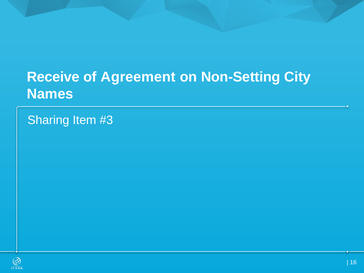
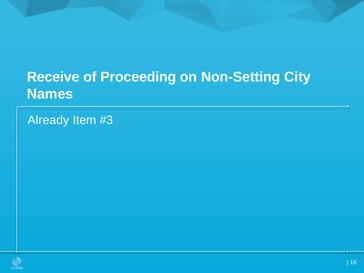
Agreement: Agreement -> Proceeding
Sharing: Sharing -> Already
